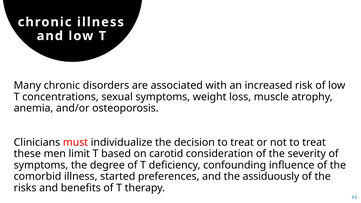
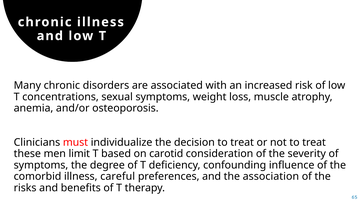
started: started -> careful
assiduously: assiduously -> association
